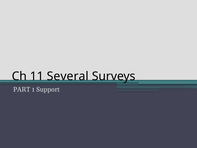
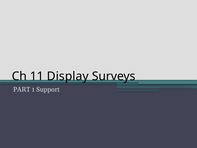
Several: Several -> Display
